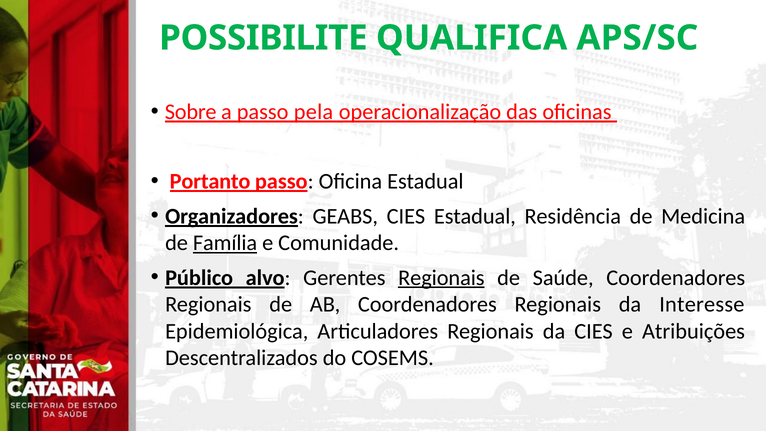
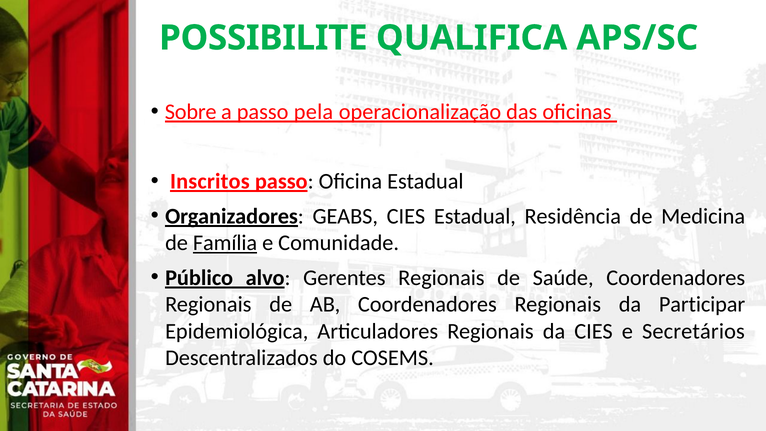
Portanto: Portanto -> Inscritos
Regionais at (441, 278) underline: present -> none
Interesse: Interesse -> Participar
Atribuições: Atribuições -> Secretários
